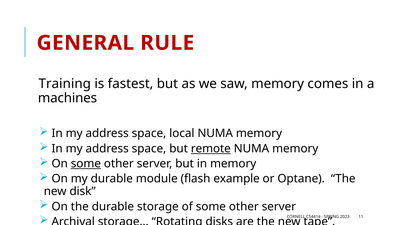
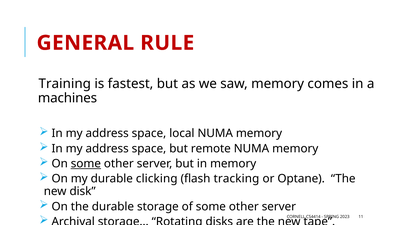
remote underline: present -> none
module: module -> clicking
example: example -> tracking
